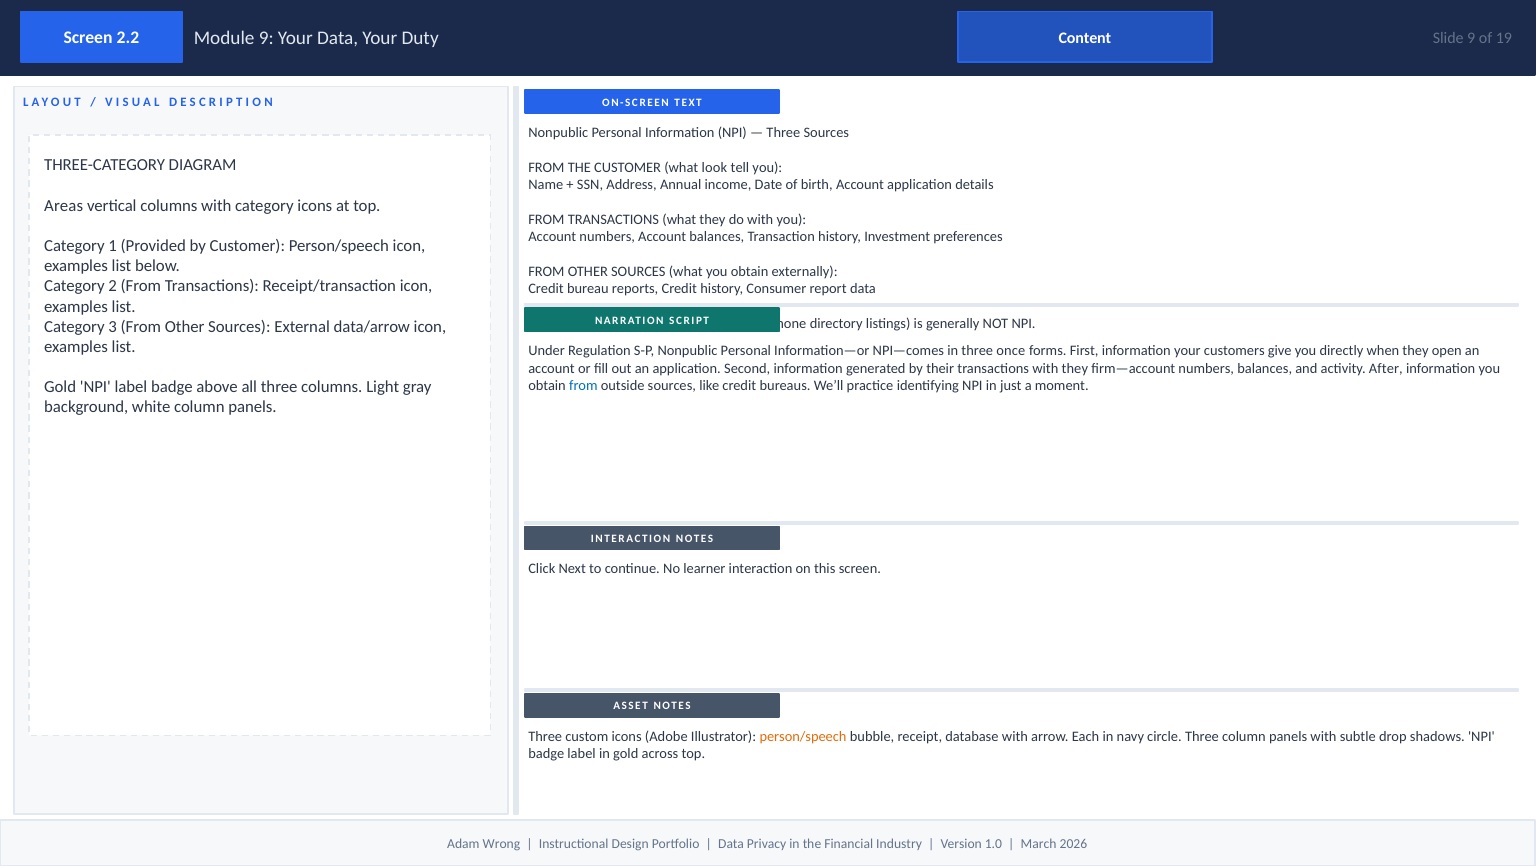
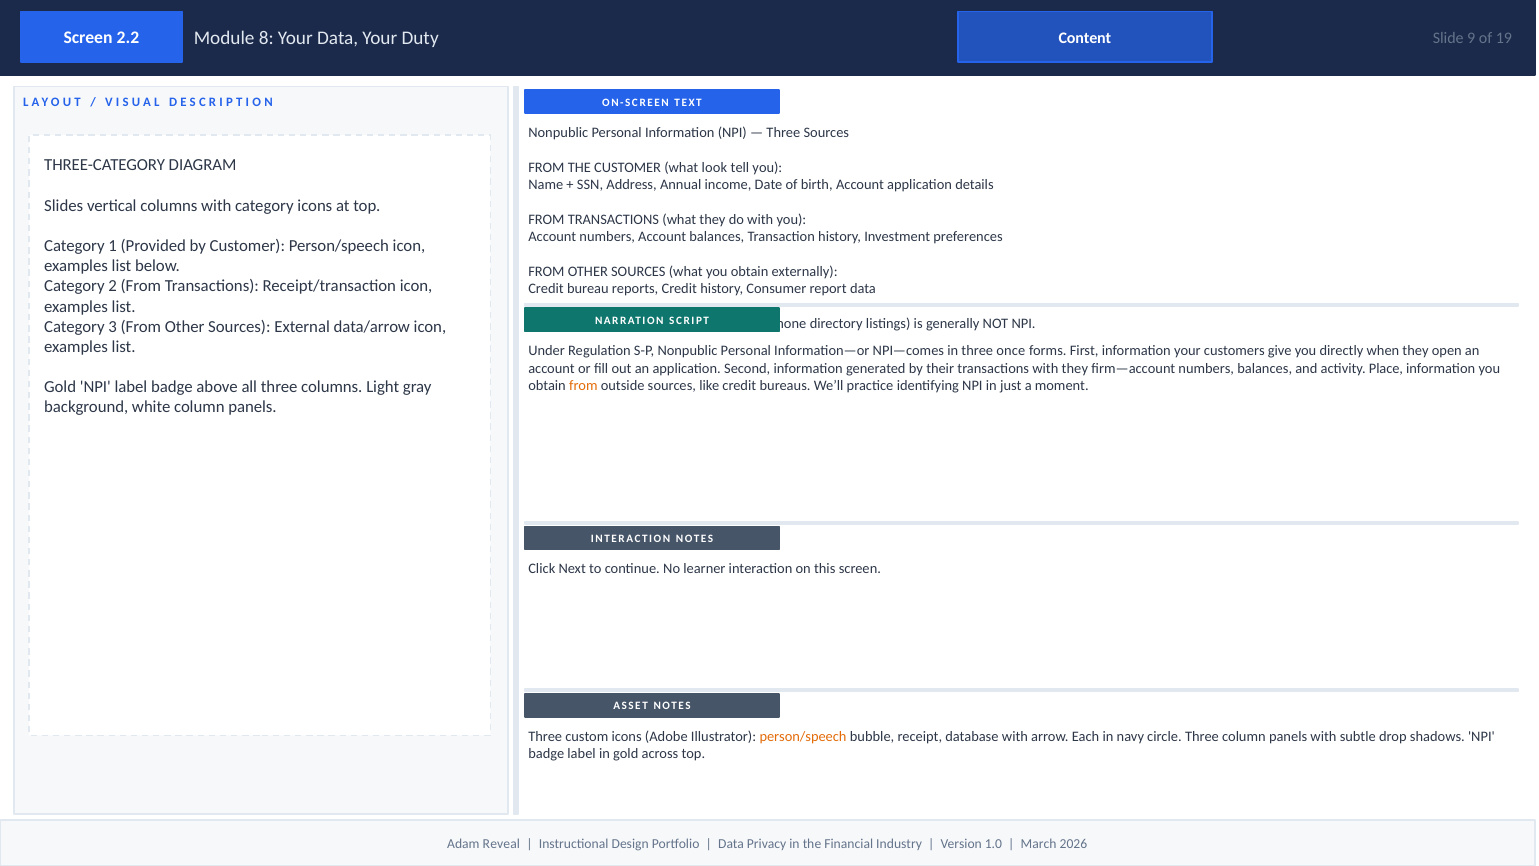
Module 9: 9 -> 8
Areas: Areas -> Slides
After: After -> Place
from at (583, 386) colour: blue -> orange
Wrong: Wrong -> Reveal
